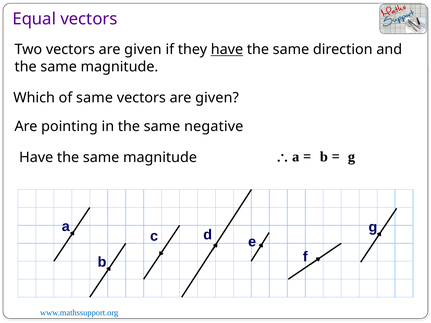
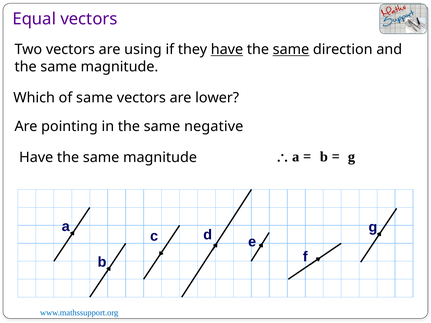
Two vectors are given: given -> using
same at (291, 50) underline: none -> present
given at (217, 98): given -> lower
